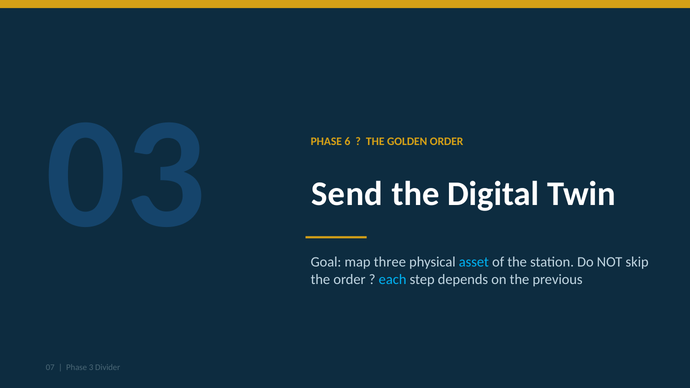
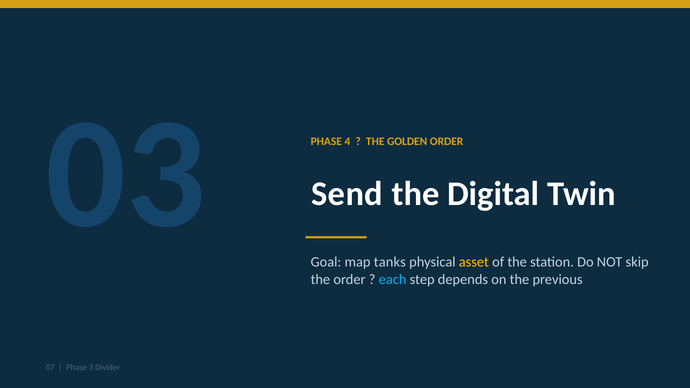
6: 6 -> 4
three: three -> tanks
asset colour: light blue -> yellow
